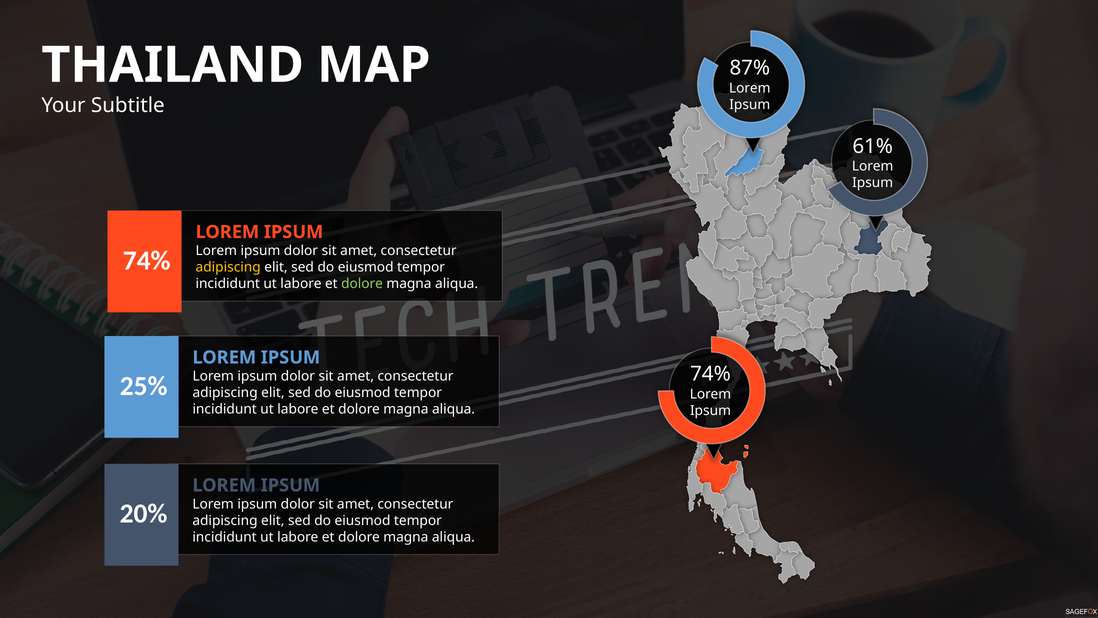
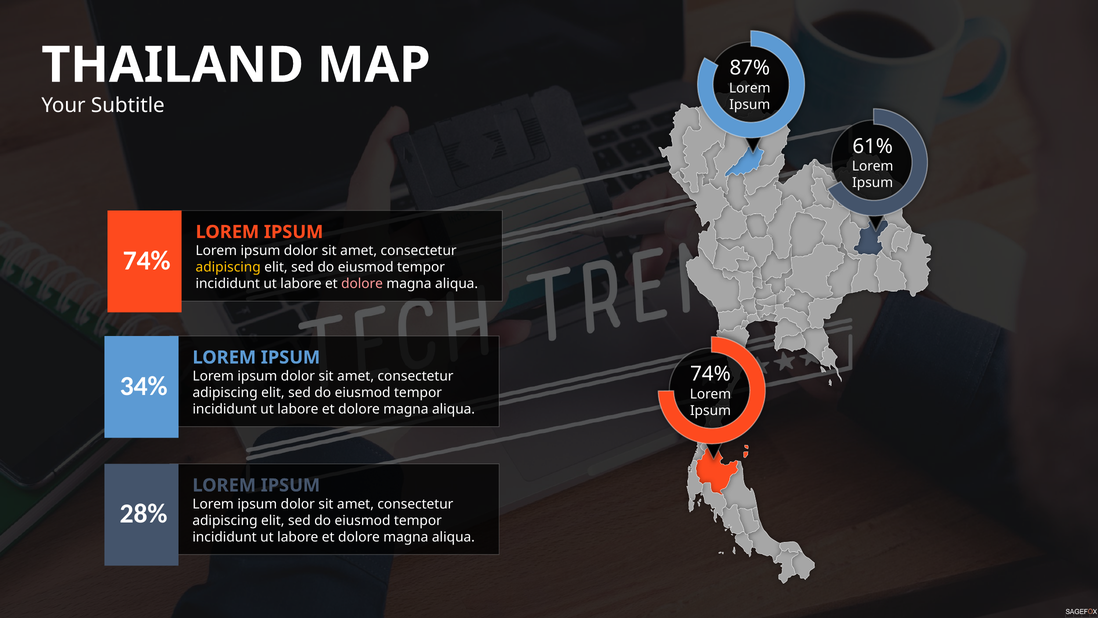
dolore at (362, 284) colour: light green -> pink
25%: 25% -> 34%
20%: 20% -> 28%
